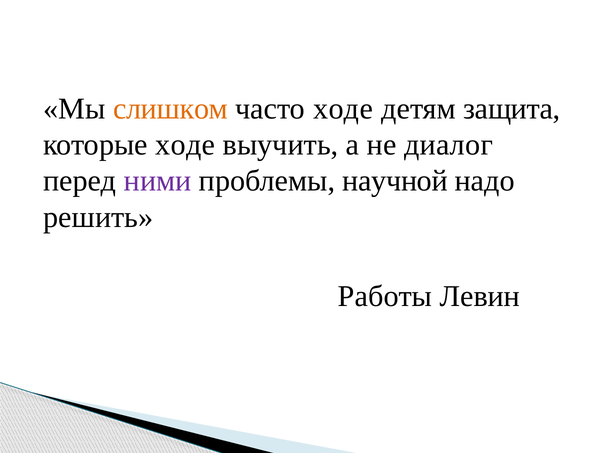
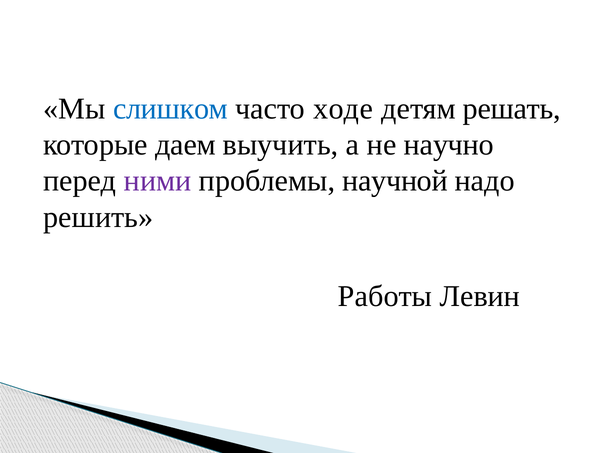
слишком colour: orange -> blue
защита: защита -> решать
которые ходе: ходе -> даем
диалог: диалог -> научно
